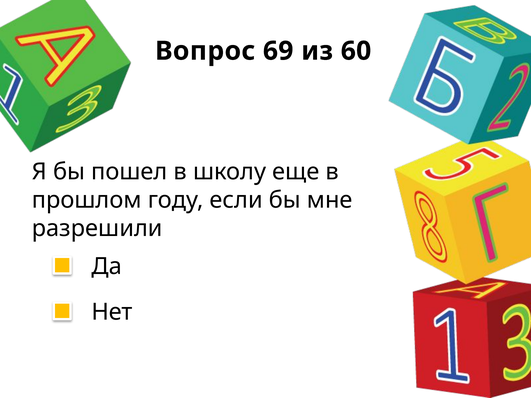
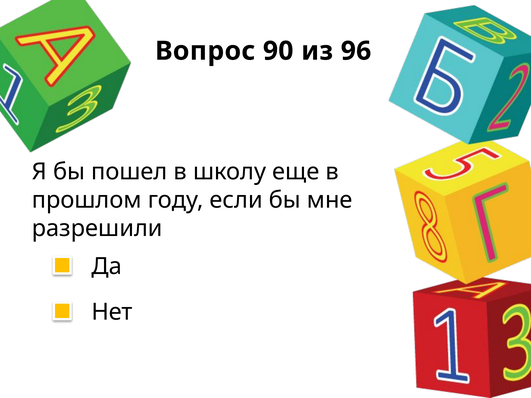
69: 69 -> 90
60: 60 -> 96
